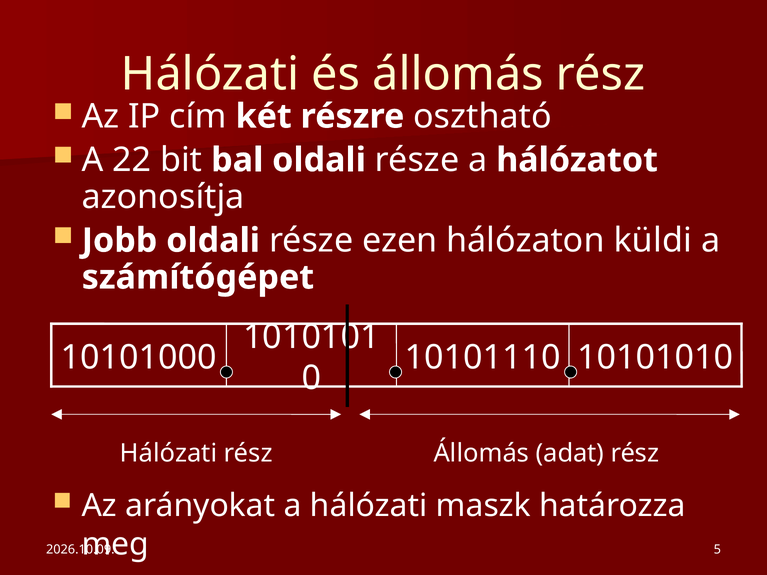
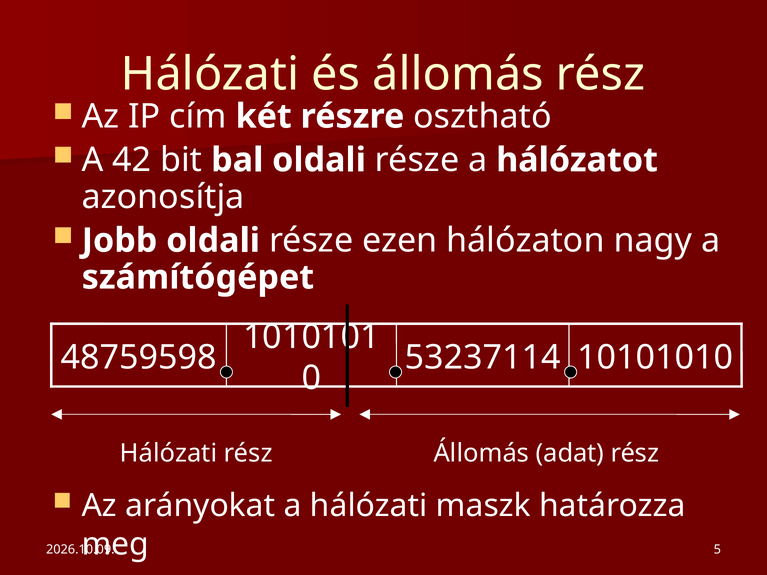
22: 22 -> 42
küldi: küldi -> nagy
10101000: 10101000 -> 48759598
10101110: 10101110 -> 53237114
